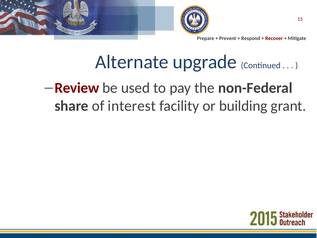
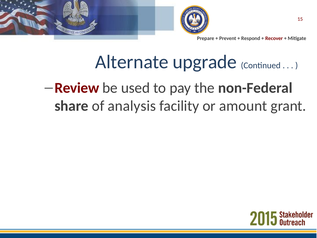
interest: interest -> analysis
building: building -> amount
